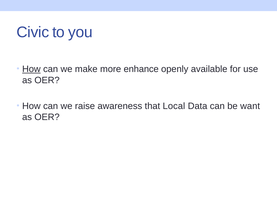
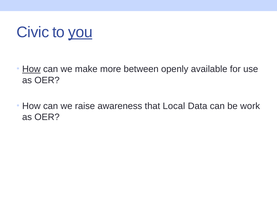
you underline: none -> present
enhance: enhance -> between
want: want -> work
